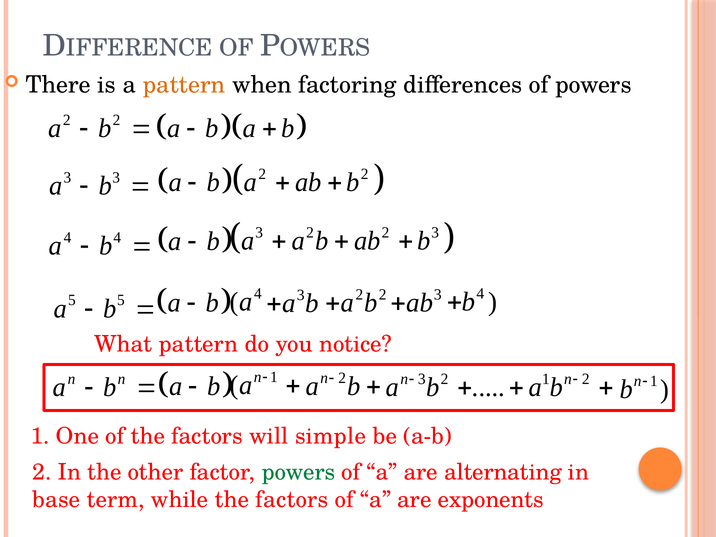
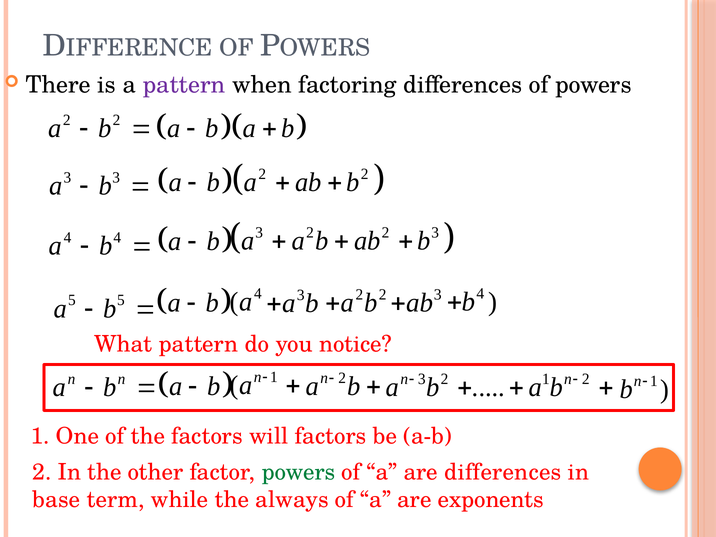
pattern at (184, 85) colour: orange -> purple
will simple: simple -> factors
are alternating: alternating -> differences
while the factors: factors -> always
